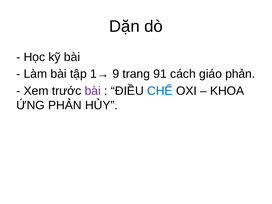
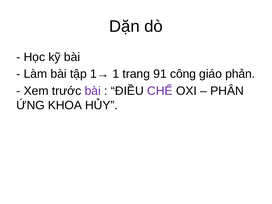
9: 9 -> 1
cách: cách -> công
CHẾ colour: blue -> purple
KHOA: KHOA -> PHÂN
ỨNG PHẢN: PHẢN -> KHOA
